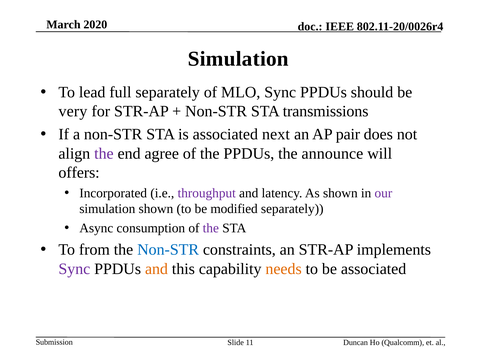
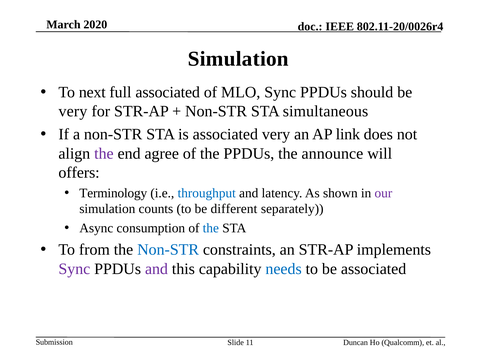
lead: lead -> next
full separately: separately -> associated
transmissions: transmissions -> simultaneous
associated next: next -> very
pair: pair -> link
Incorporated: Incorporated -> Terminology
throughput colour: purple -> blue
simulation shown: shown -> counts
modified: modified -> different
the at (211, 229) colour: purple -> blue
and at (156, 269) colour: orange -> purple
needs colour: orange -> blue
